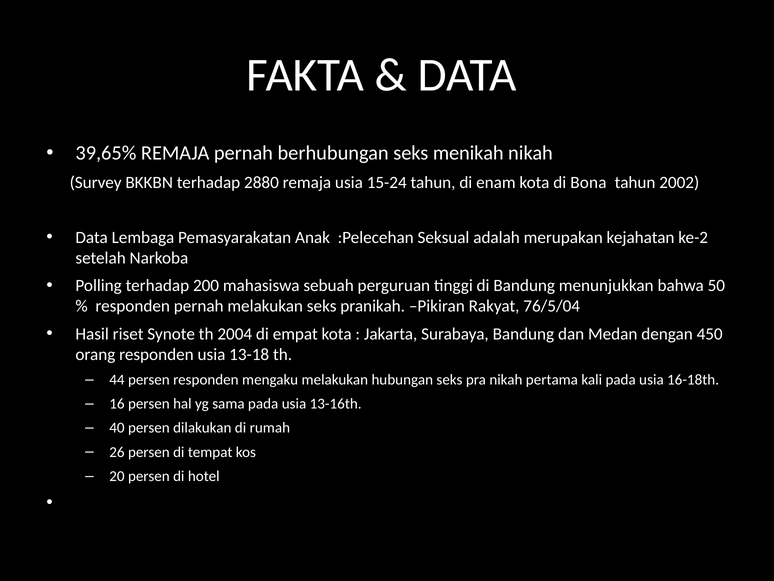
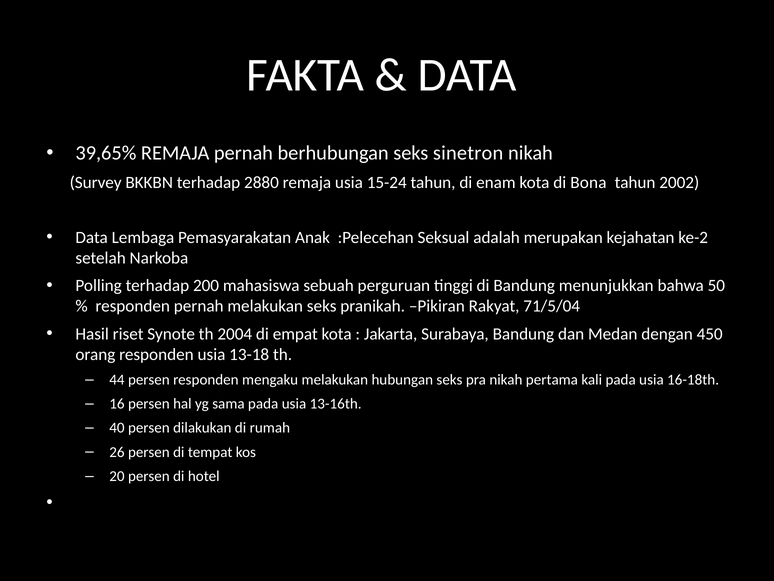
menikah: menikah -> sinetron
76/5/04: 76/5/04 -> 71/5/04
